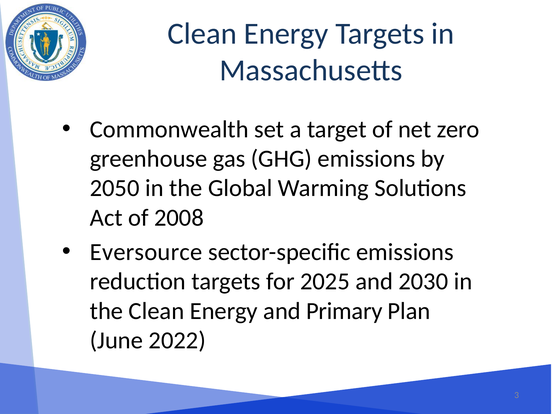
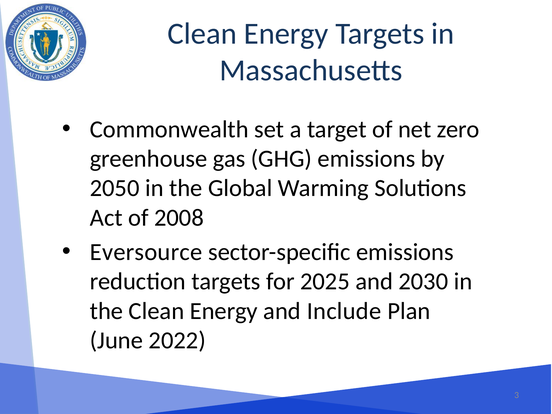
Primary: Primary -> Include
